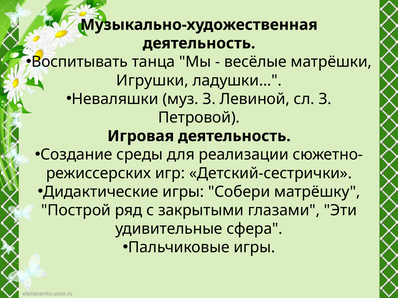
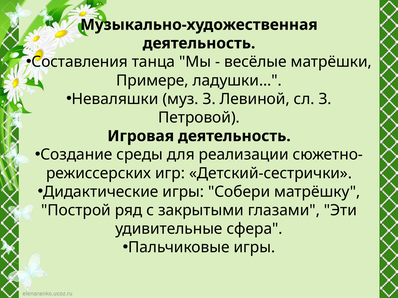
Воспитывать: Воспитывать -> Составления
Игрушки: Игрушки -> Примере
